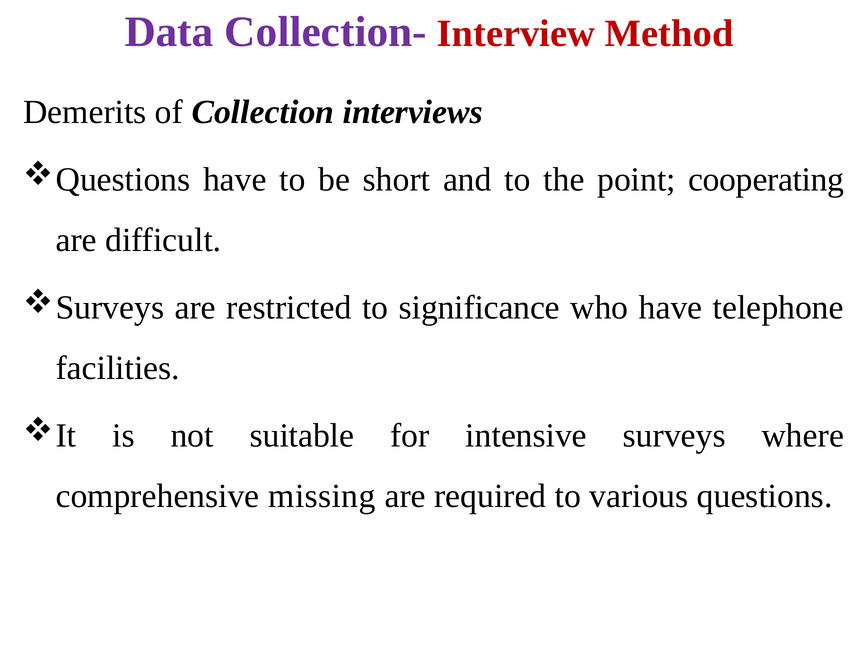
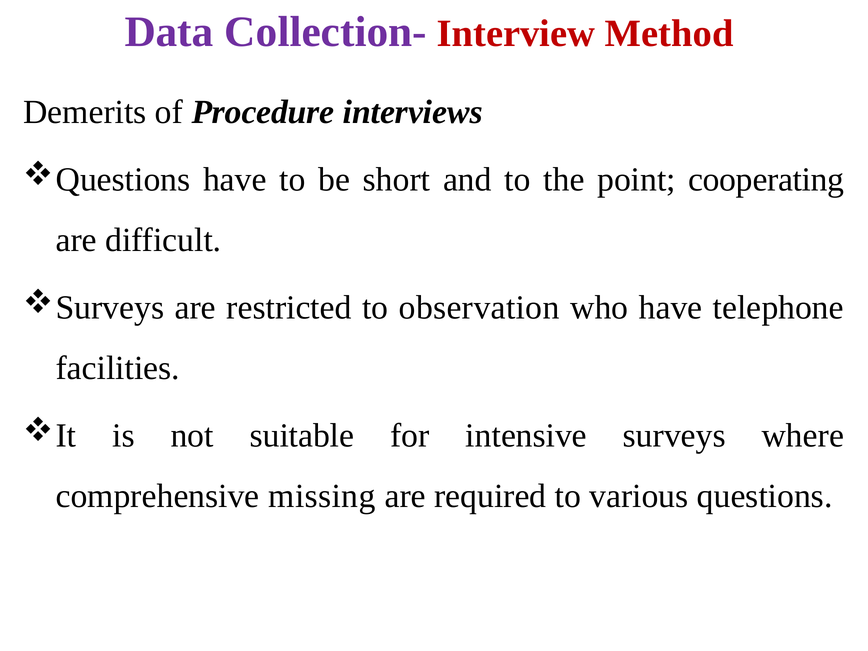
Collection: Collection -> Procedure
significance: significance -> observation
